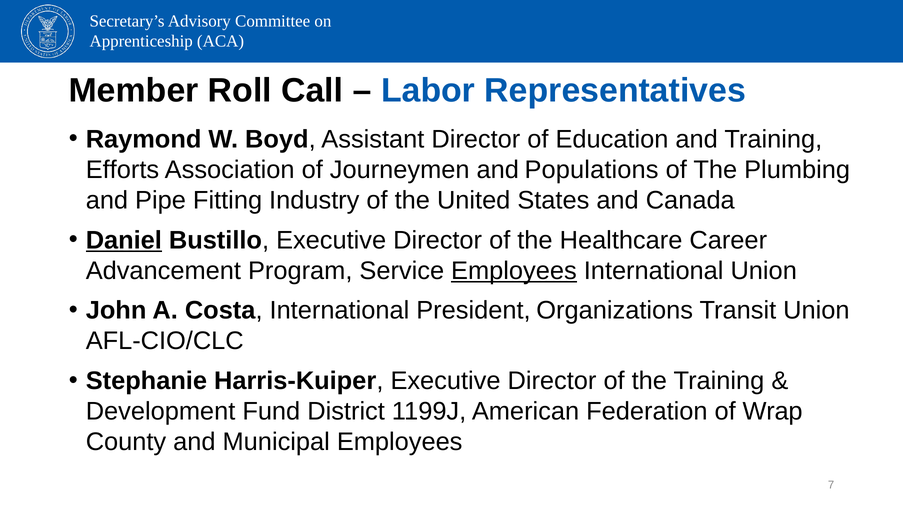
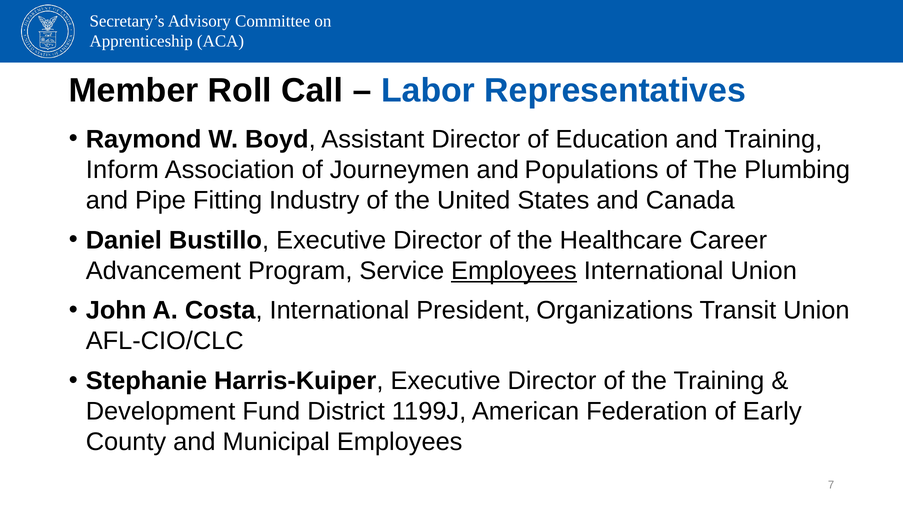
Efforts: Efforts -> Inform
Daniel underline: present -> none
Wrap: Wrap -> Early
